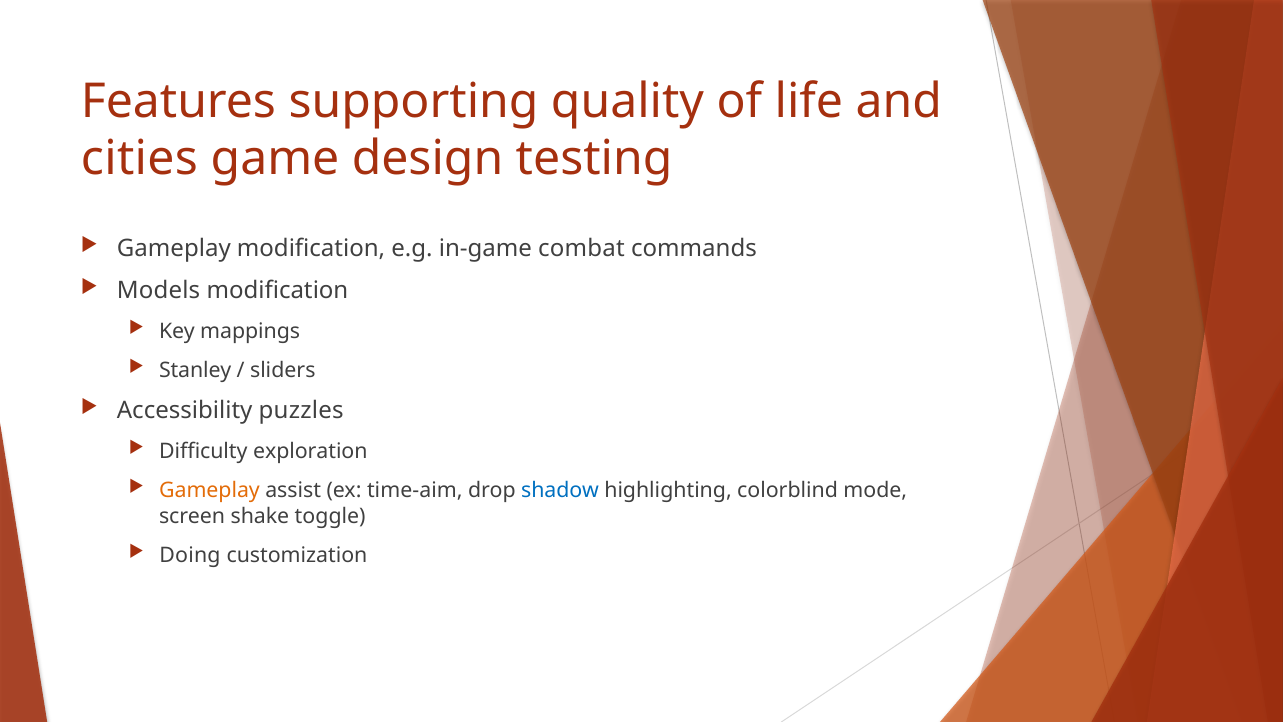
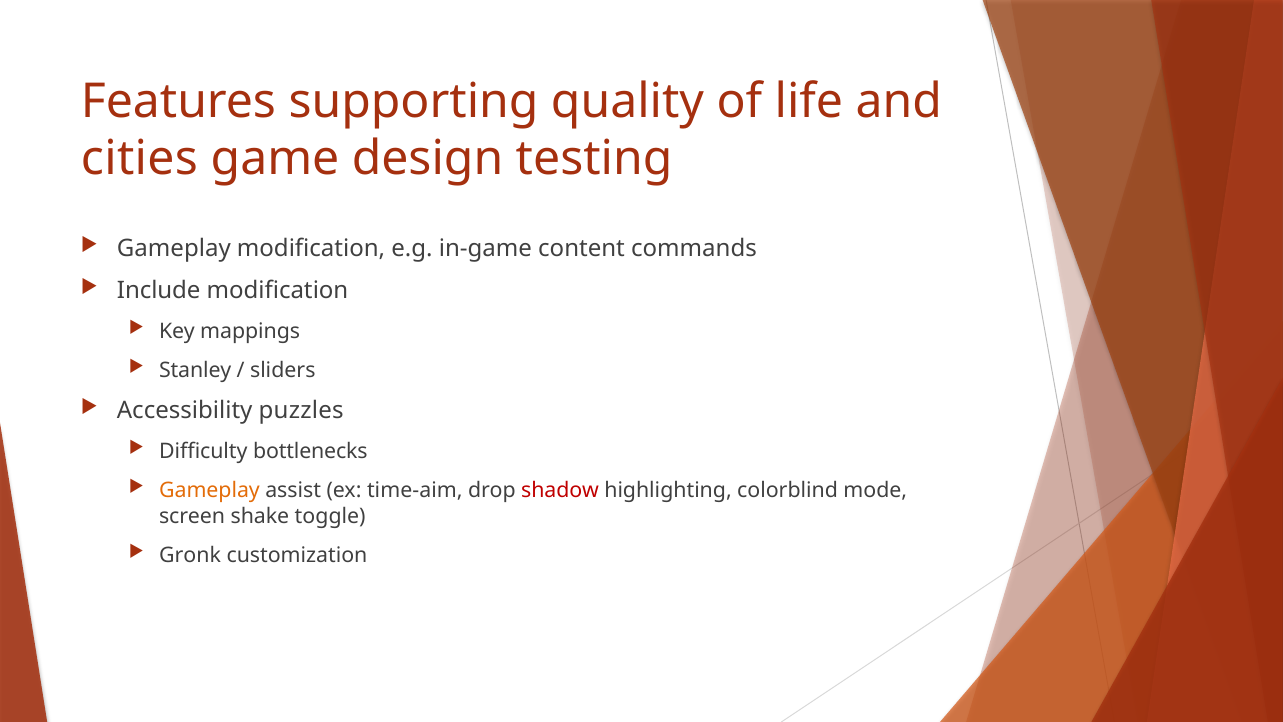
combat: combat -> content
Models: Models -> Include
exploration: exploration -> bottlenecks
shadow colour: blue -> red
Doing: Doing -> Gronk
